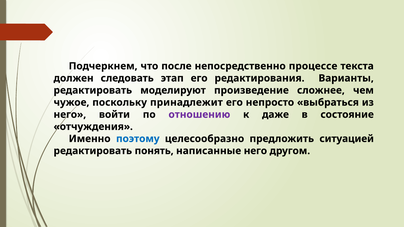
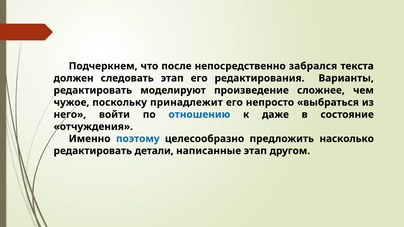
процессе: процессе -> забрался
отношению colour: purple -> blue
ситуацией: ситуацией -> насколько
понять: понять -> детали
написанные него: него -> этап
